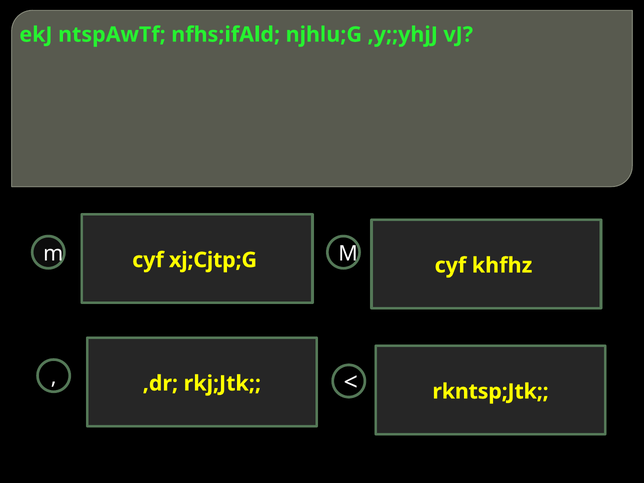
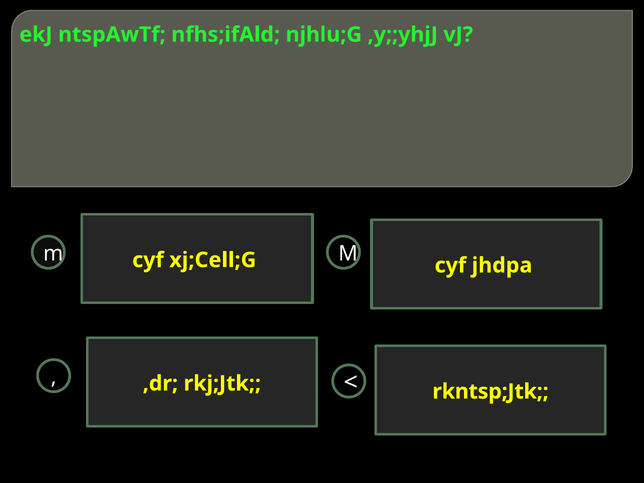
xj;Cjtp;G: xj;Cjtp;G -> xj;Cell;G
khfhz: khfhz -> jhdpa
